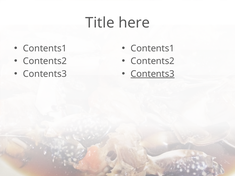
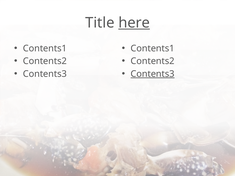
here underline: none -> present
